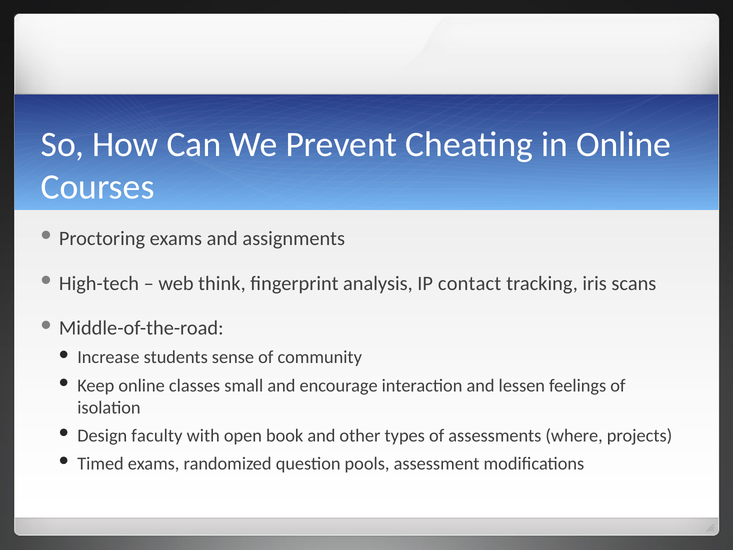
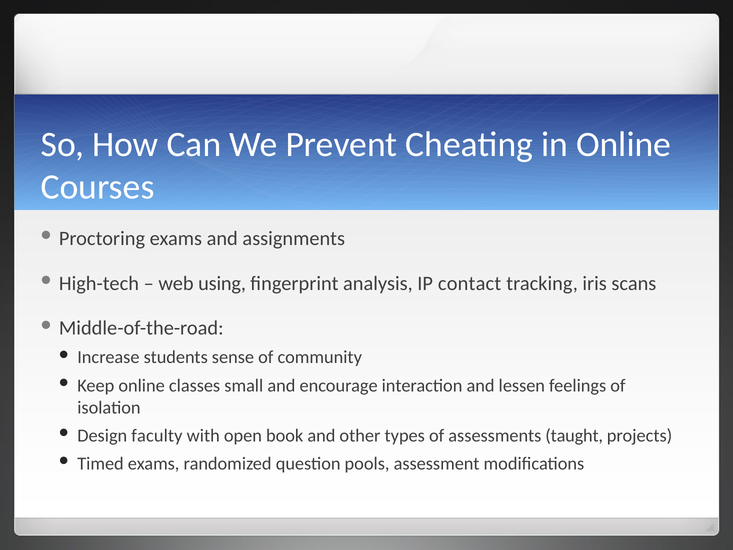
think: think -> using
where: where -> taught
